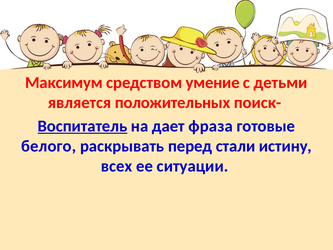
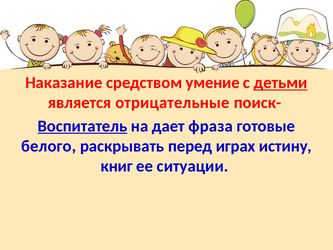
Максимум: Максимум -> Наказание
детьми underline: none -> present
положительных: положительных -> отрицательные
стали: стали -> играх
всех: всех -> книг
